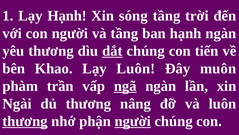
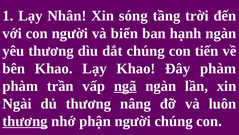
Lạy Hạnh: Hạnh -> Nhân
và tầng: tầng -> biển
dắt underline: present -> none
Lạy Luôn: Luôn -> Khao
Đây muôn: muôn -> phàm
người at (133, 121) underline: present -> none
